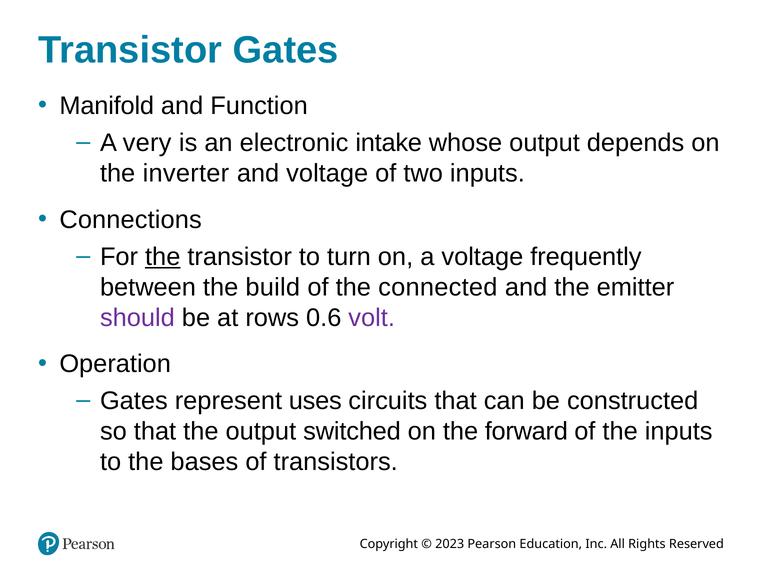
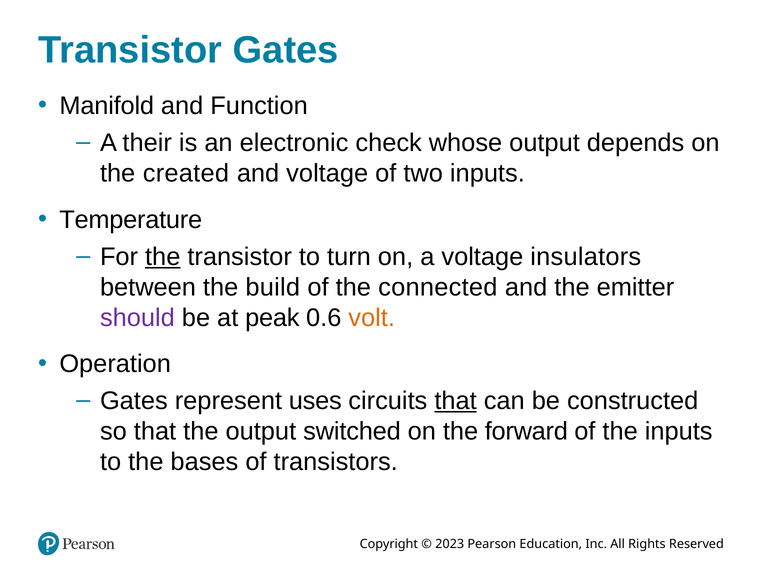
very: very -> their
intake: intake -> check
inverter: inverter -> created
Connections: Connections -> Temperature
frequently: frequently -> insulators
rows: rows -> peak
volt colour: purple -> orange
that at (456, 401) underline: none -> present
